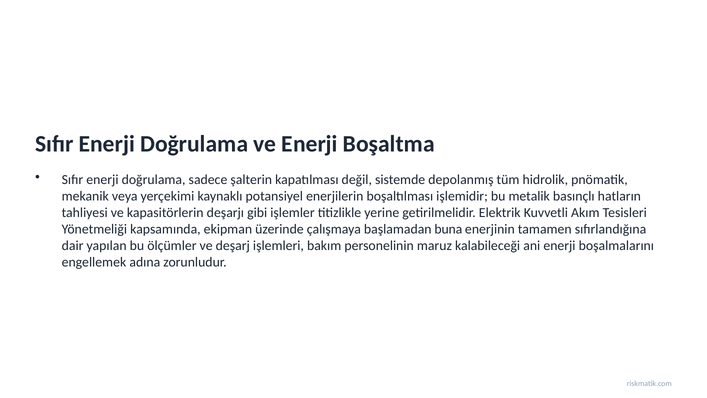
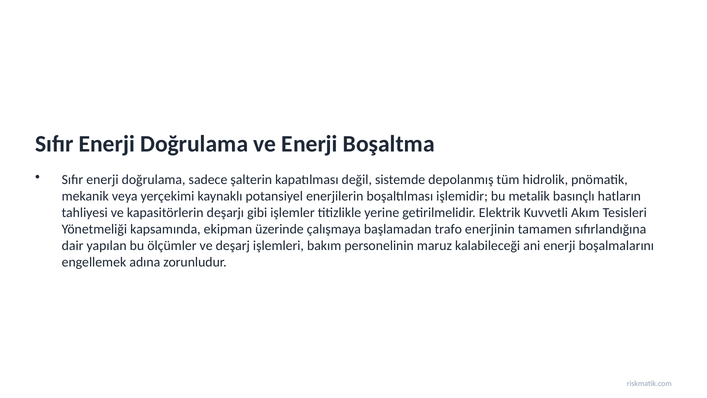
buna: buna -> trafo
